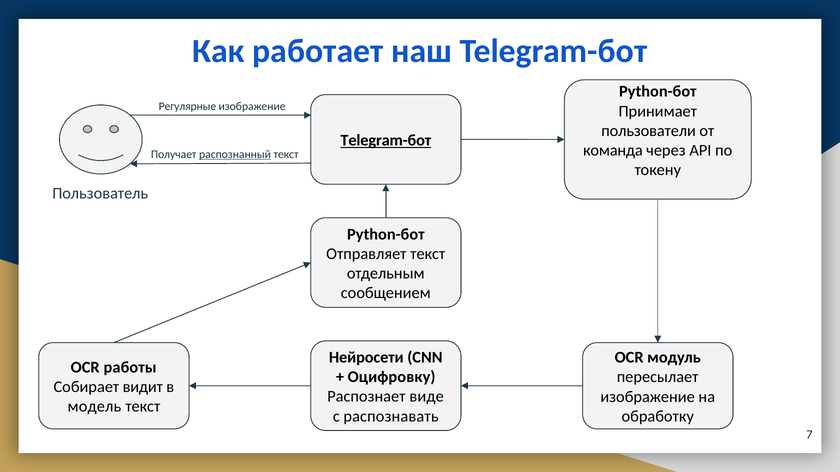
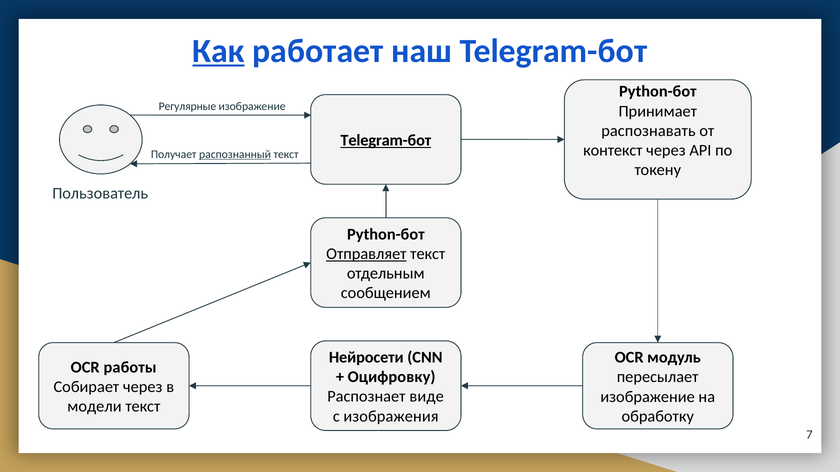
Как underline: none -> present
пользователи: пользователи -> распознавать
команда: команда -> контекст
Отправляет underline: none -> present
Собирает видит: видит -> через
модель: модель -> модели
распознавать: распознавать -> изображения
